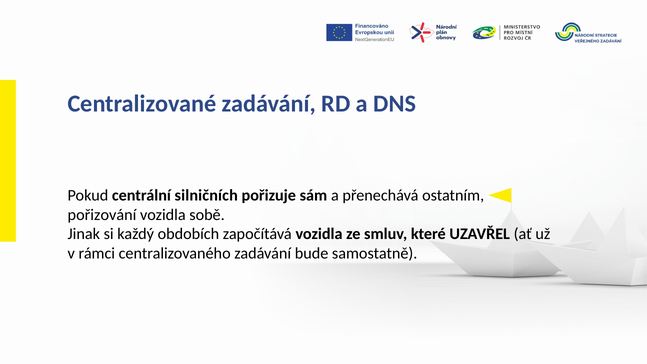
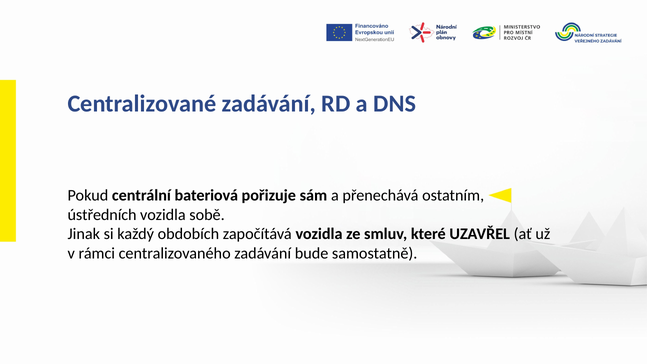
silničních: silničních -> bateriová
pořizování: pořizování -> ústředních
